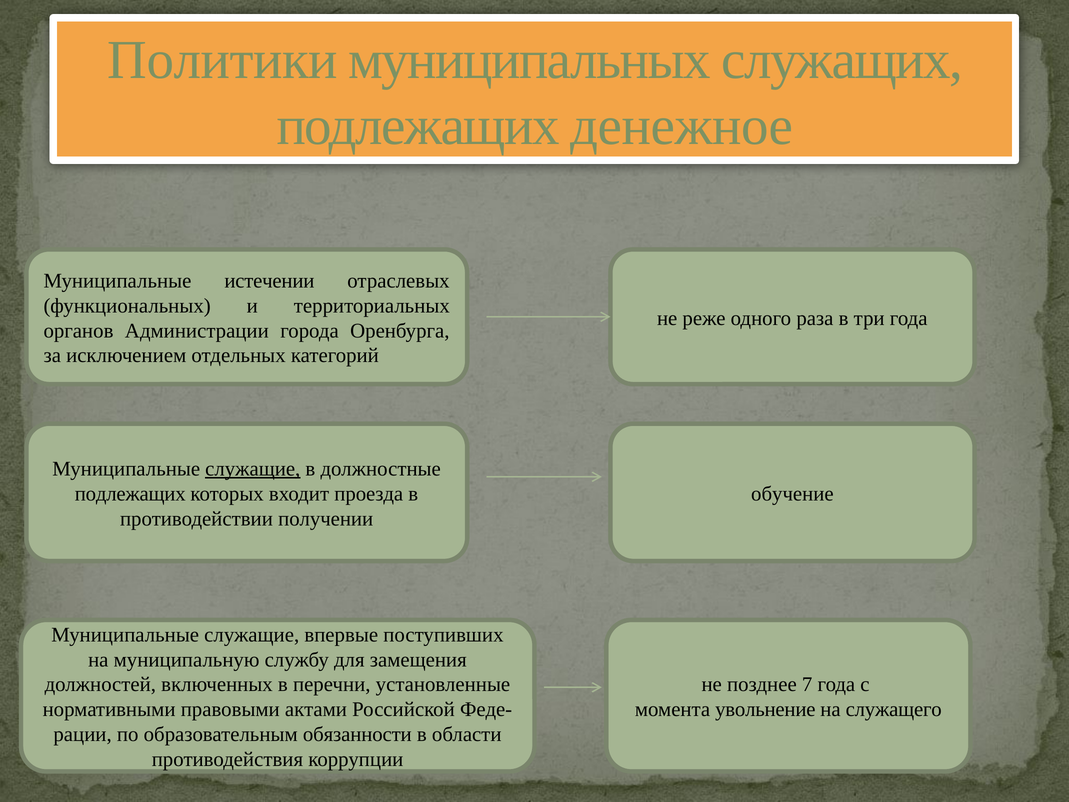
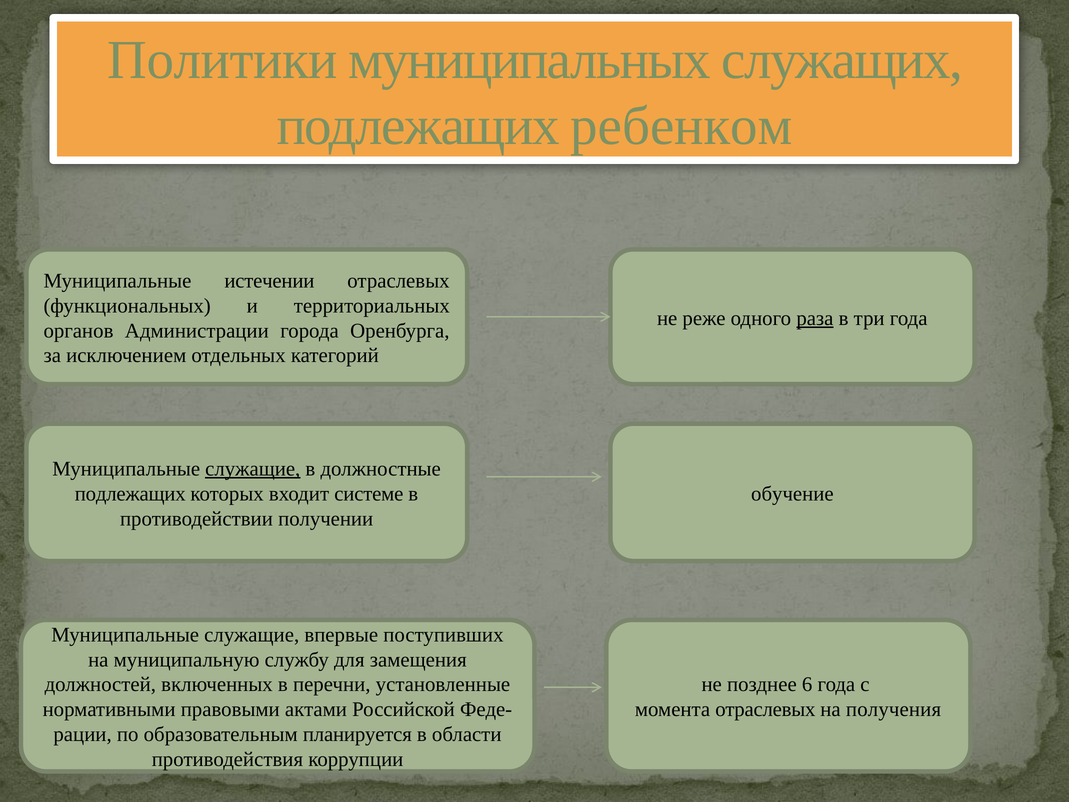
денежное: денежное -> ребенком
раза underline: none -> present
проезда: проезда -> системе
7: 7 -> 6
момента увольнение: увольнение -> отраслевых
служащего: служащего -> получения
обязанности: обязанности -> планируется
